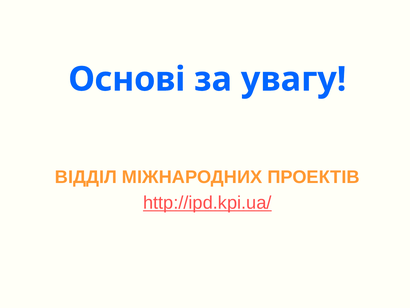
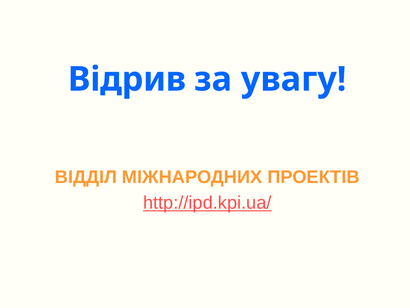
Основі: Основі -> Відрив
